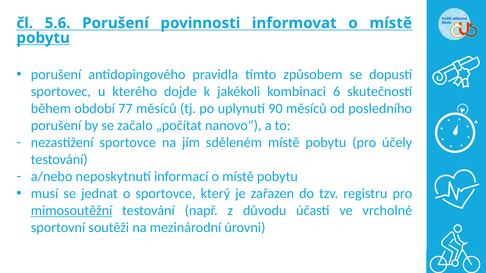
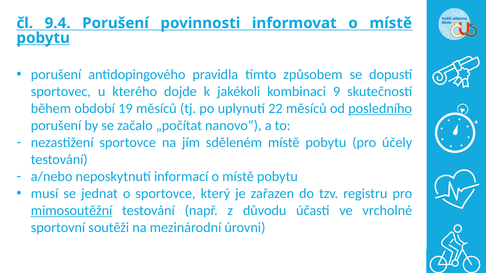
5.6: 5.6 -> 9.4
6: 6 -> 9
77: 77 -> 19
90: 90 -> 22
posledního underline: none -> present
